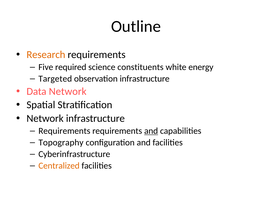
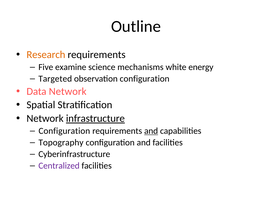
required: required -> examine
constituents: constituents -> mechanisms
observation infrastructure: infrastructure -> configuration
infrastructure at (95, 118) underline: none -> present
Requirements at (64, 131): Requirements -> Configuration
Centralized colour: orange -> purple
